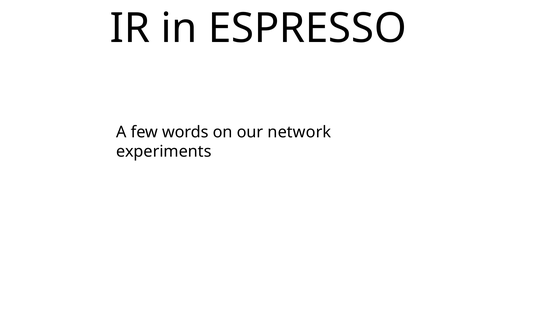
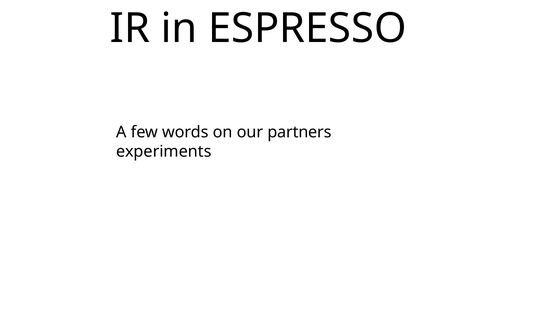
network: network -> partners
